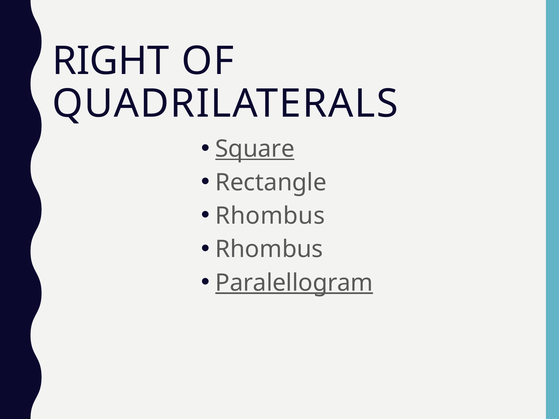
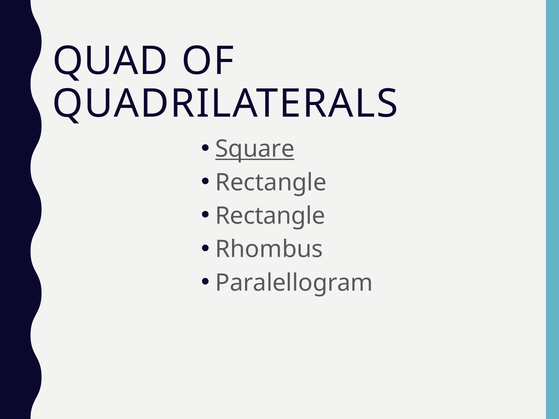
RIGHT: RIGHT -> QUAD
Rhombus at (270, 216): Rhombus -> Rectangle
Paralellogram underline: present -> none
